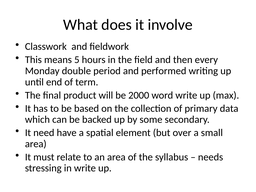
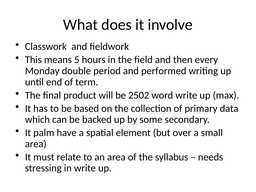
2000: 2000 -> 2502
need: need -> palm
